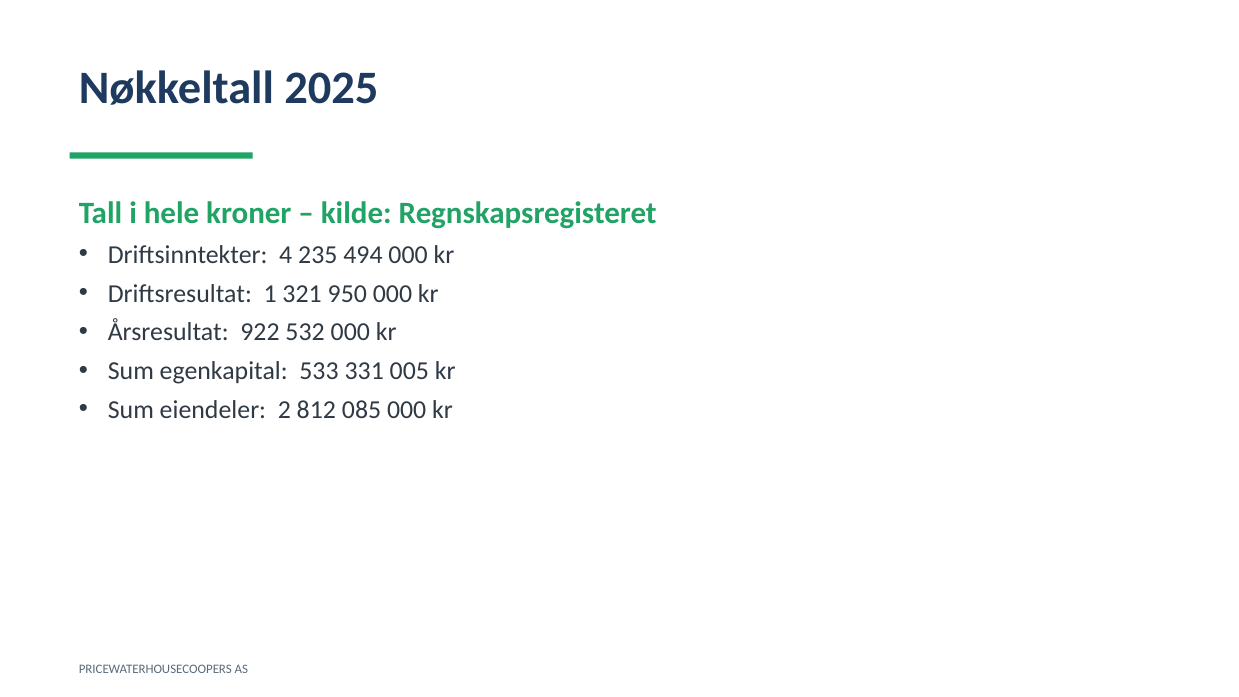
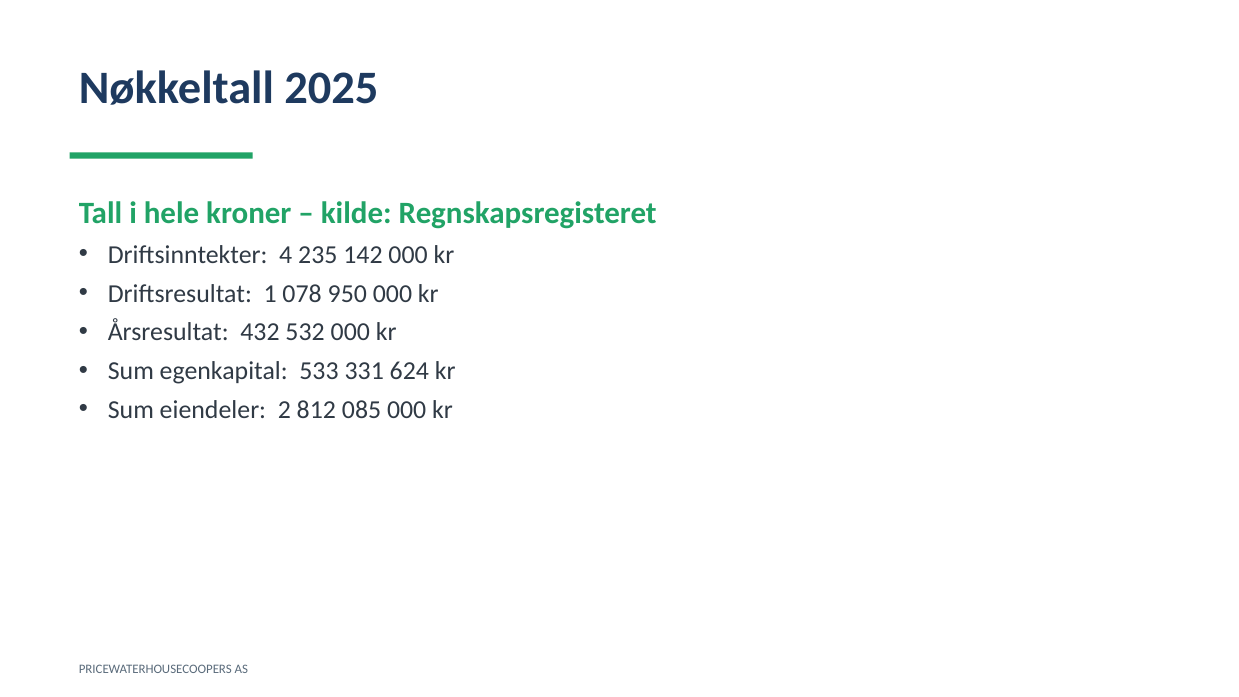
494: 494 -> 142
321: 321 -> 078
922: 922 -> 432
005: 005 -> 624
